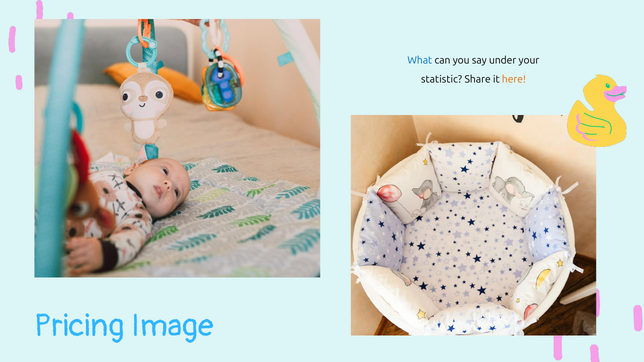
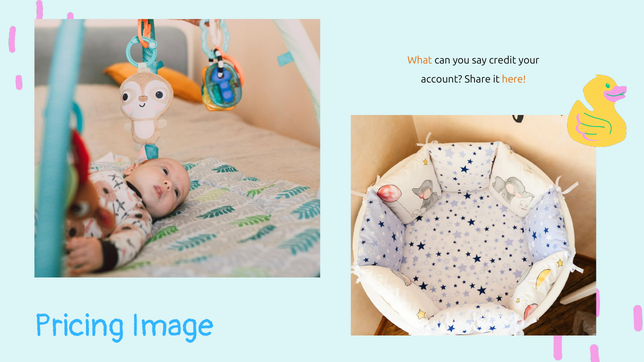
What colour: blue -> orange
under: under -> credit
statistic: statistic -> account
